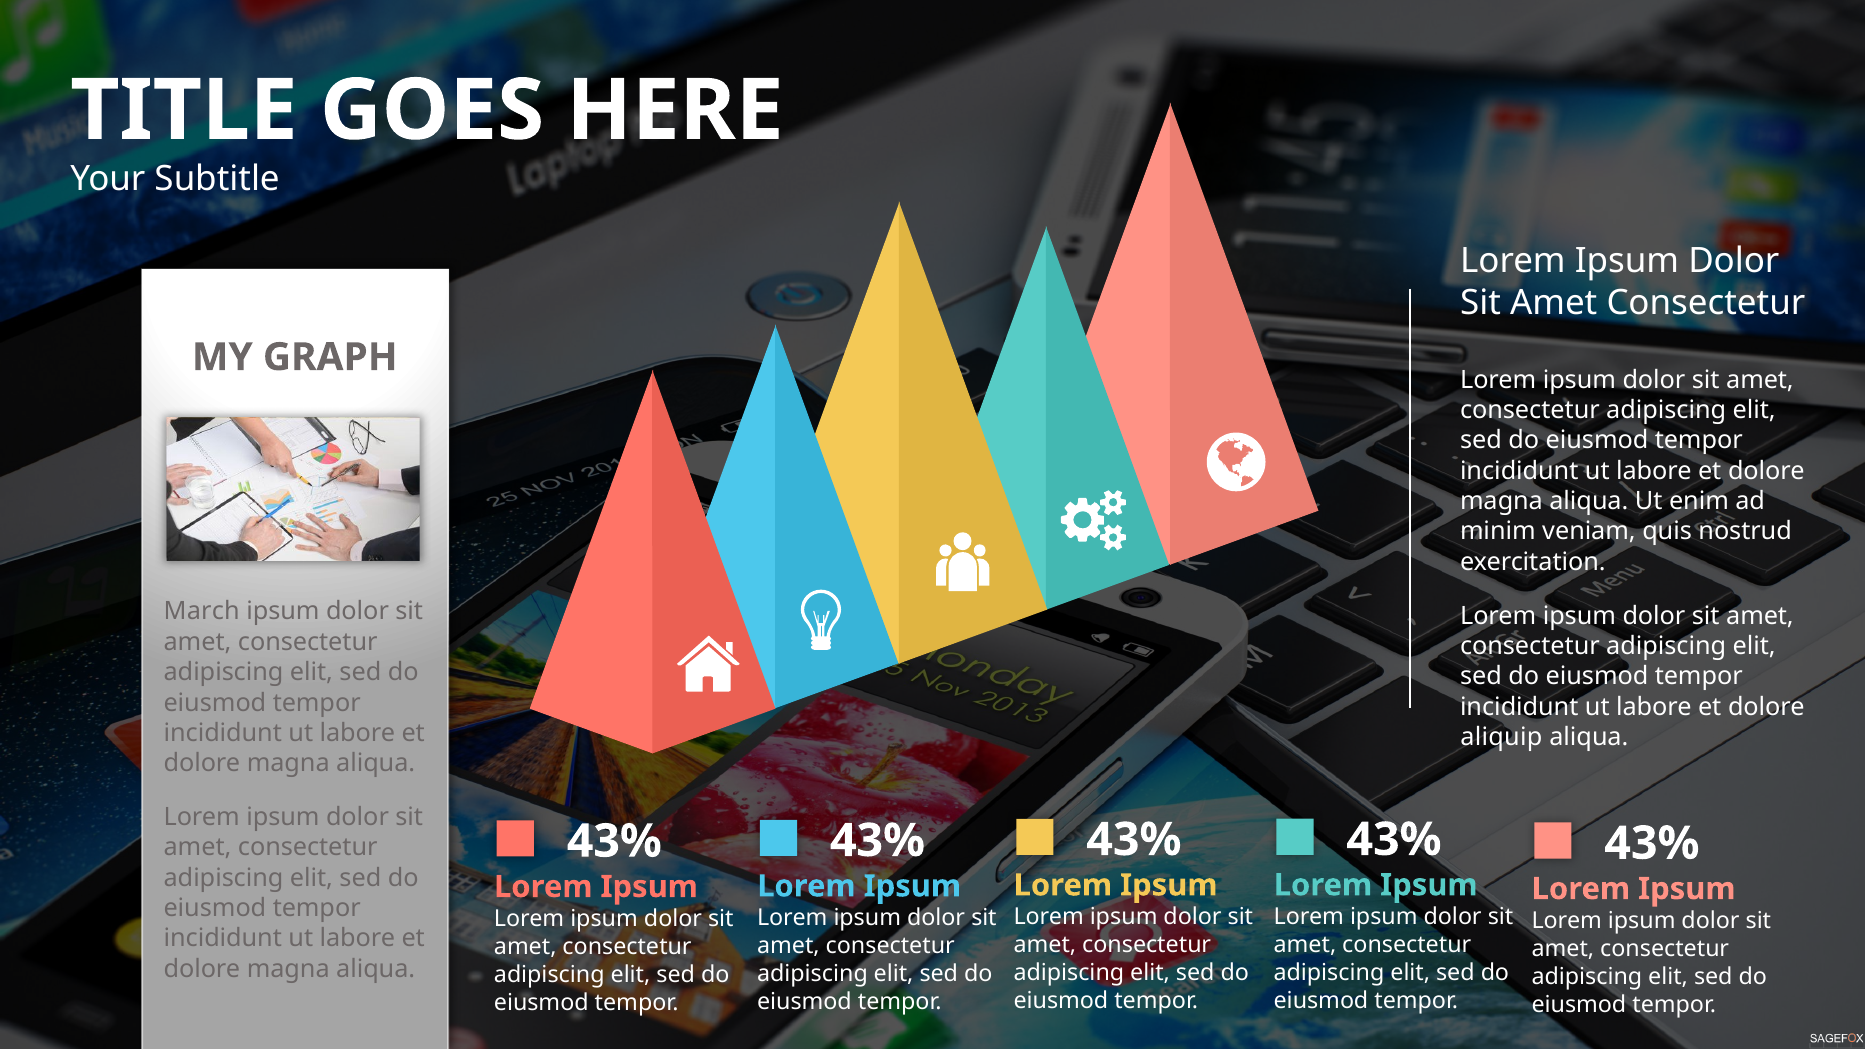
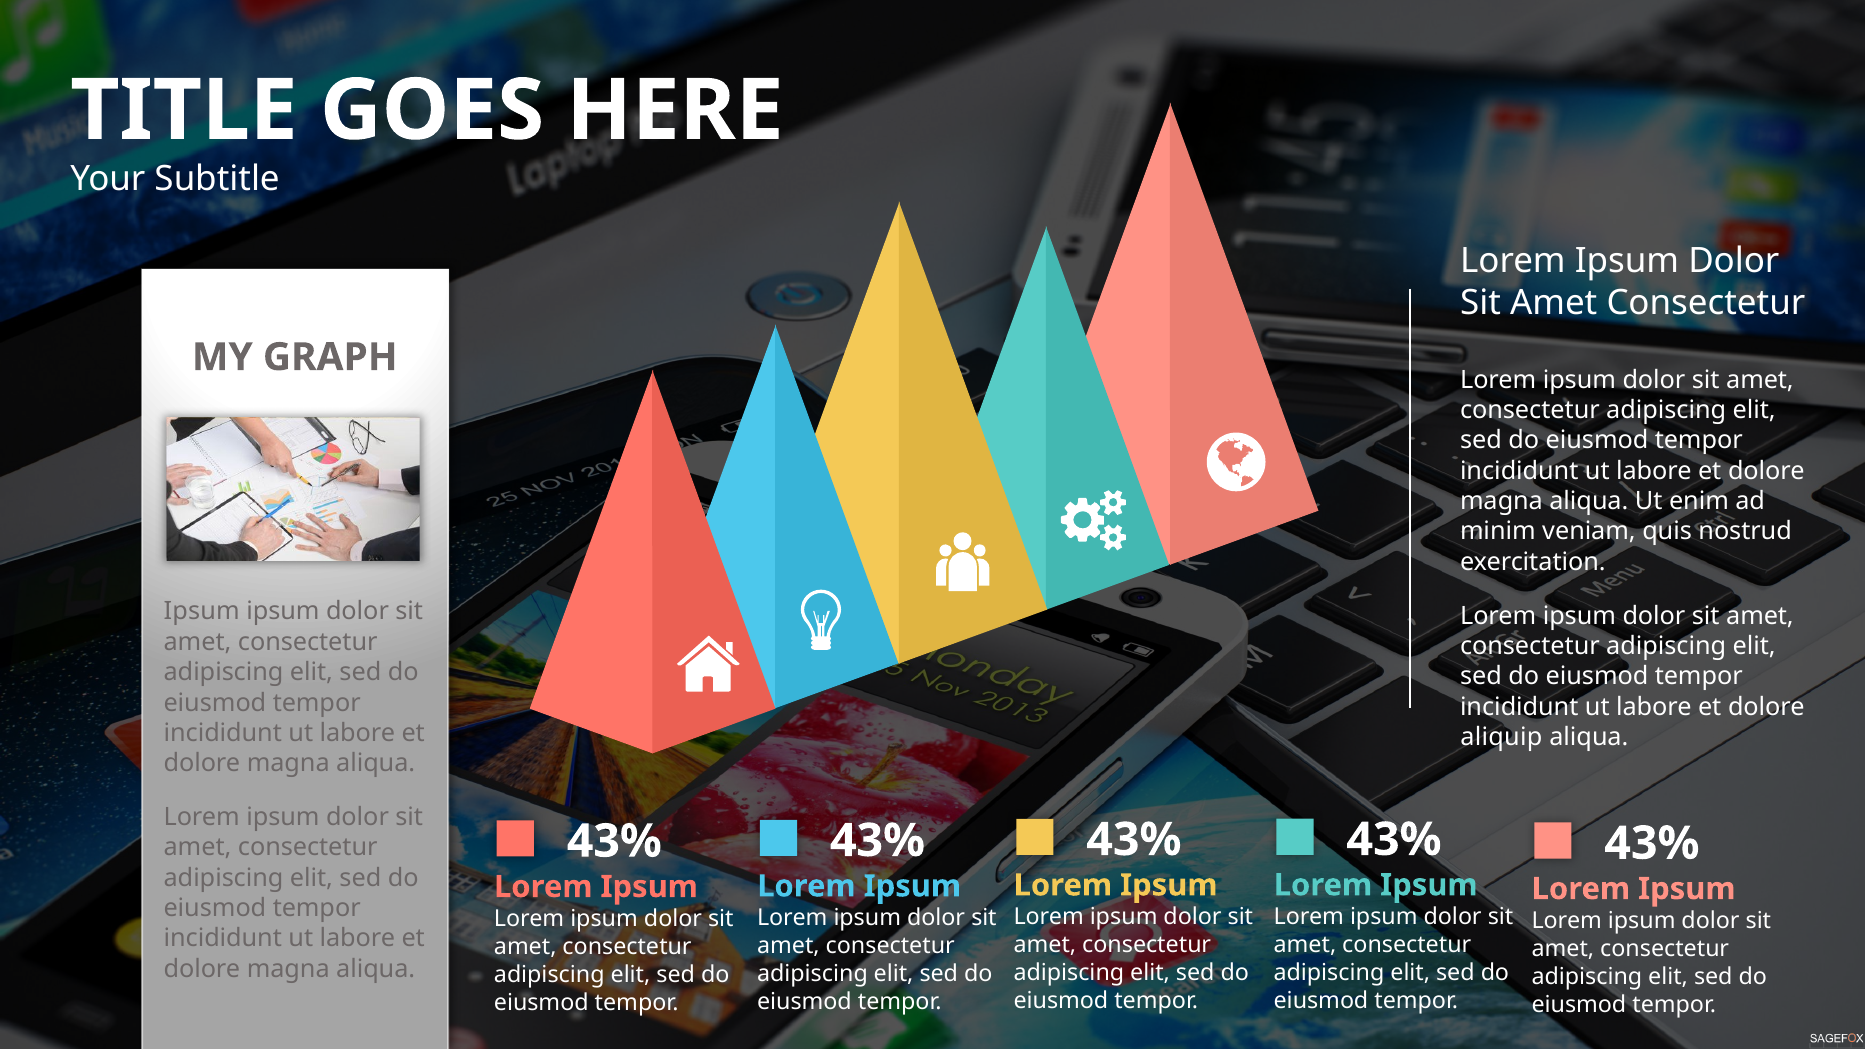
March at (202, 612): March -> Ipsum
